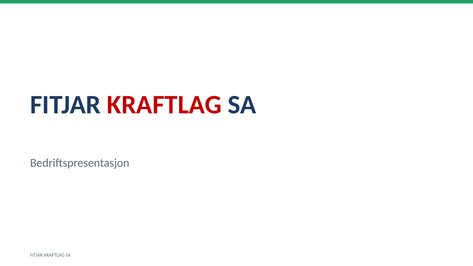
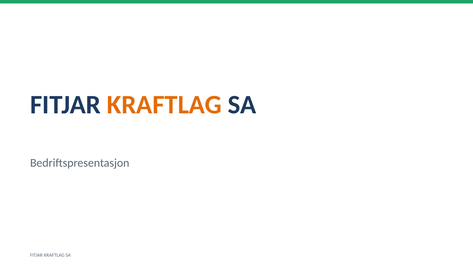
KRAFTLAG at (164, 105) colour: red -> orange
